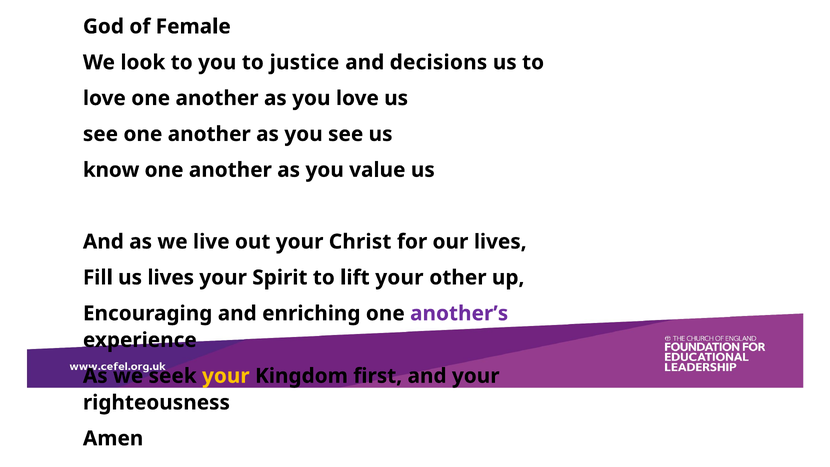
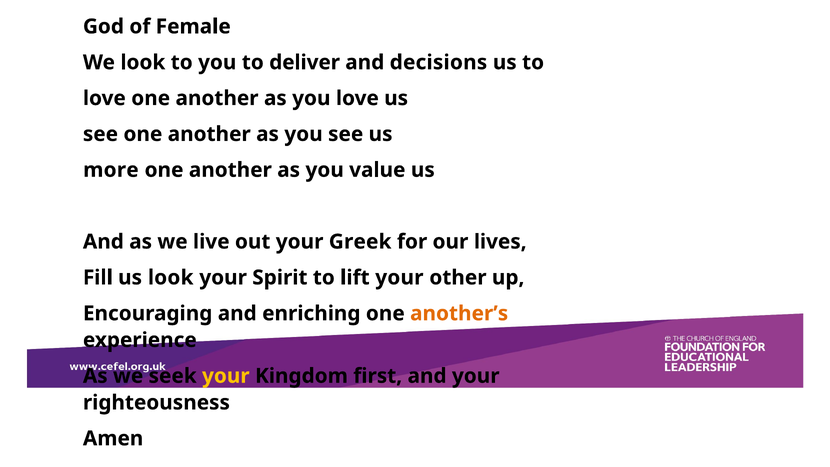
justice: justice -> deliver
know: know -> more
Christ: Christ -> Greek
us lives: lives -> look
another’s colour: purple -> orange
